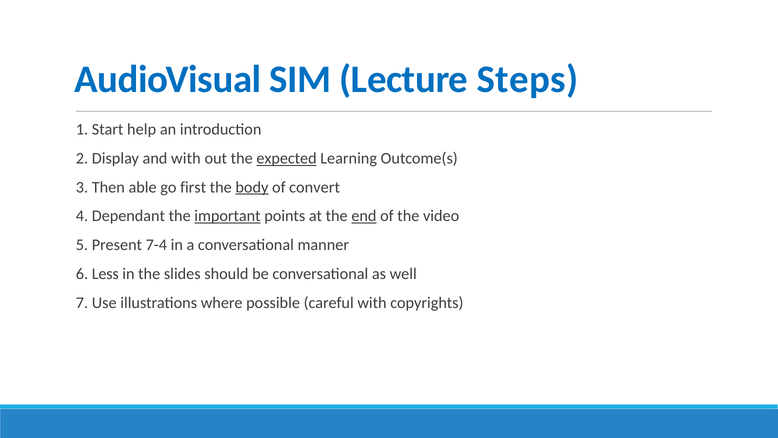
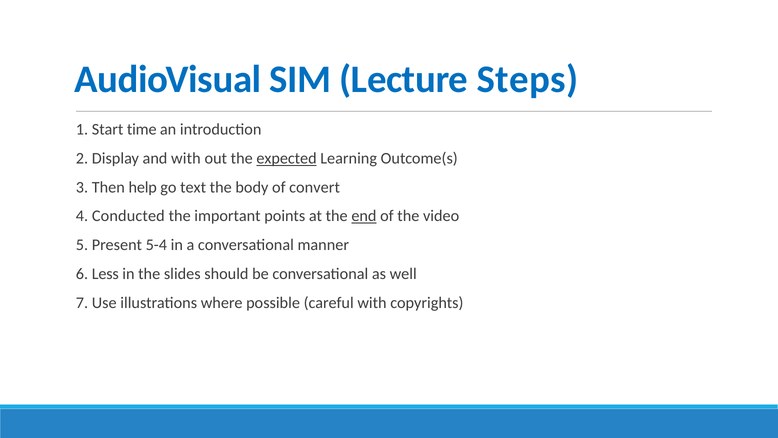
help: help -> time
able: able -> help
first: first -> text
body underline: present -> none
Dependant: Dependant -> Conducted
important underline: present -> none
7-4: 7-4 -> 5-4
